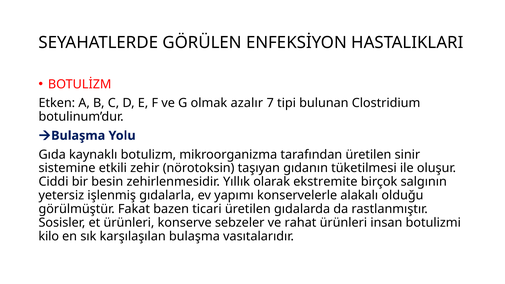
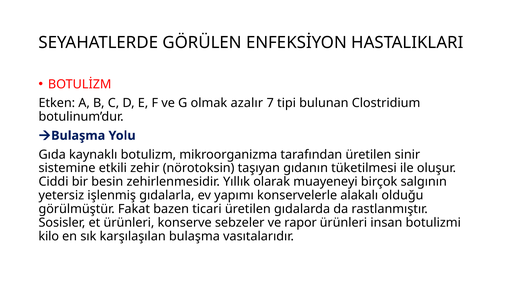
ekstremite: ekstremite -> muayeneyi
rahat: rahat -> rapor
